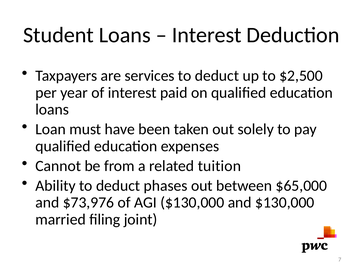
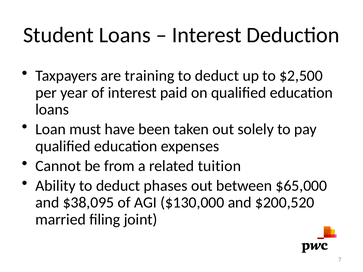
services: services -> training
$73,976: $73,976 -> $38,095
and $130,000: $130,000 -> $200,520
